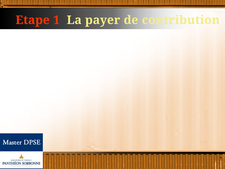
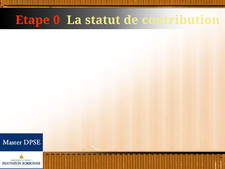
1: 1 -> 0
payer: payer -> statut
